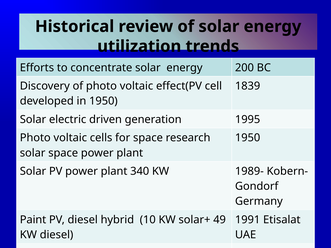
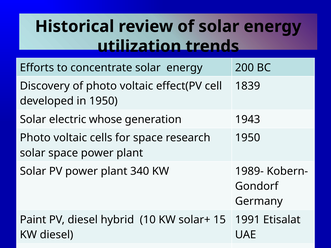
driven: driven -> whose
1995: 1995 -> 1943
49: 49 -> 15
